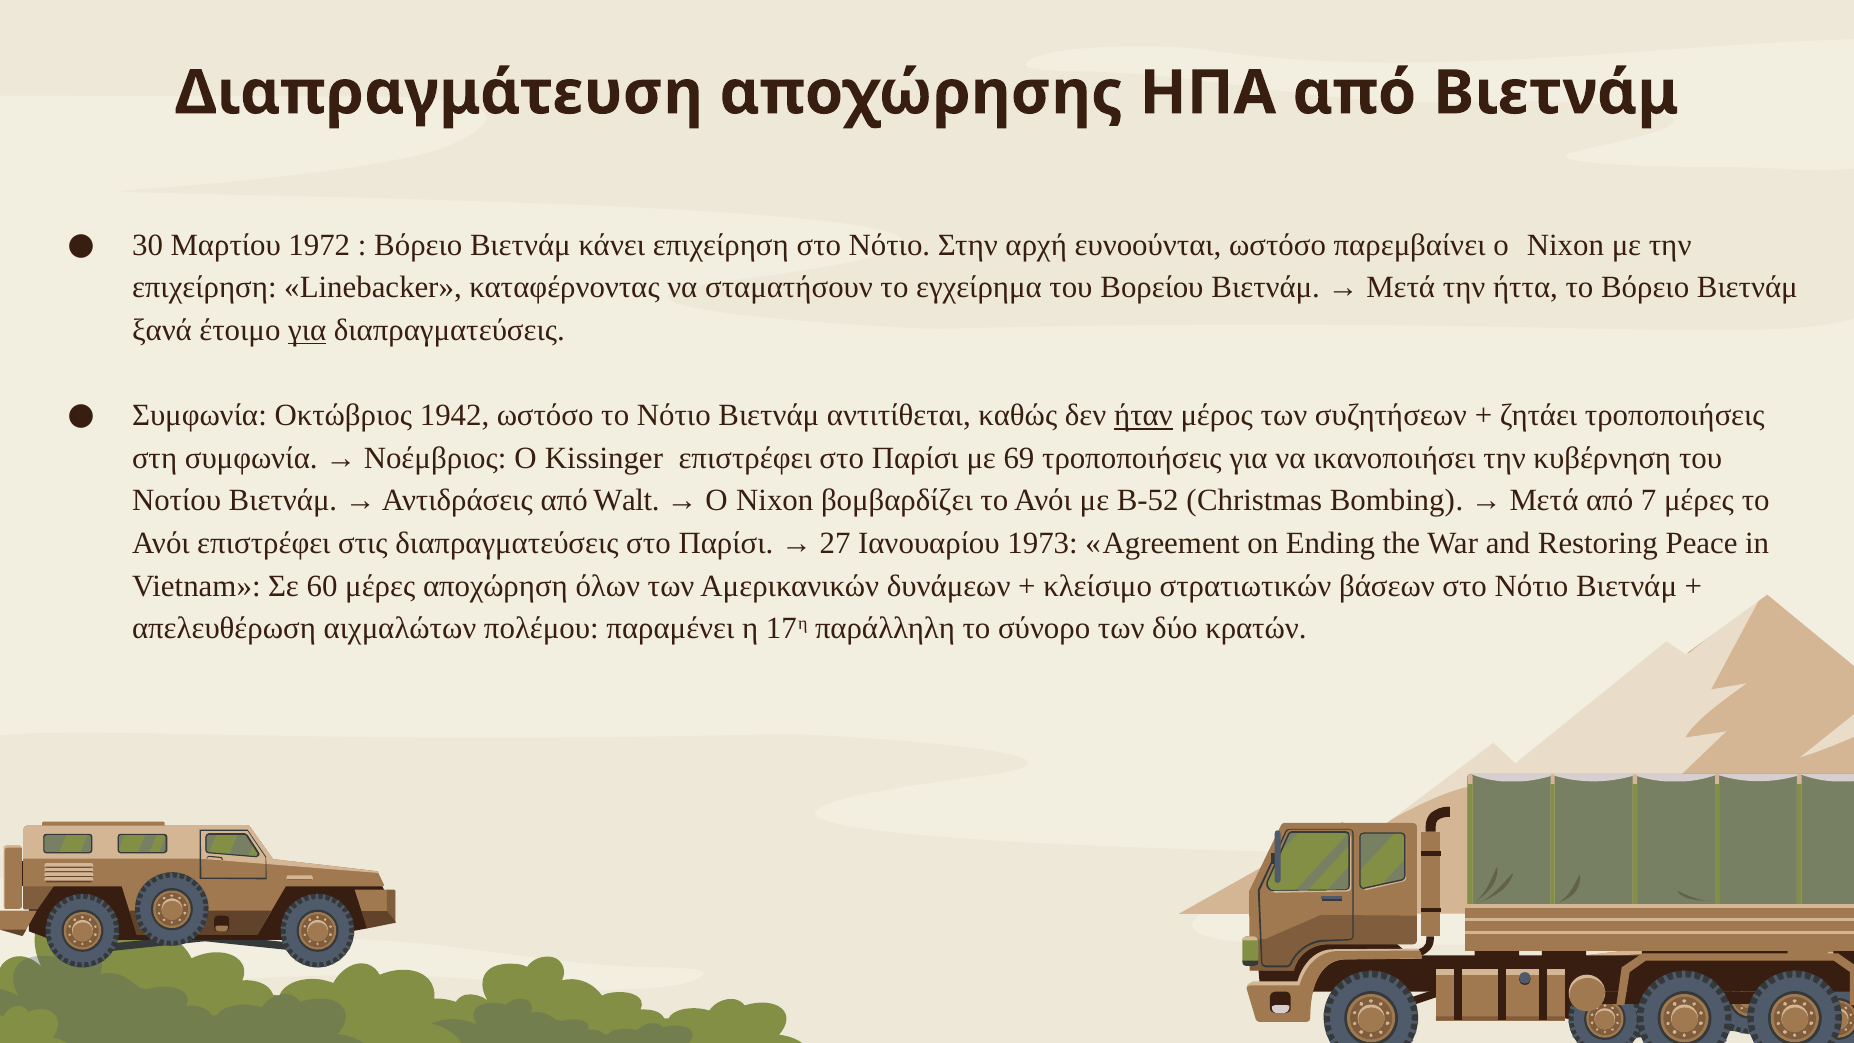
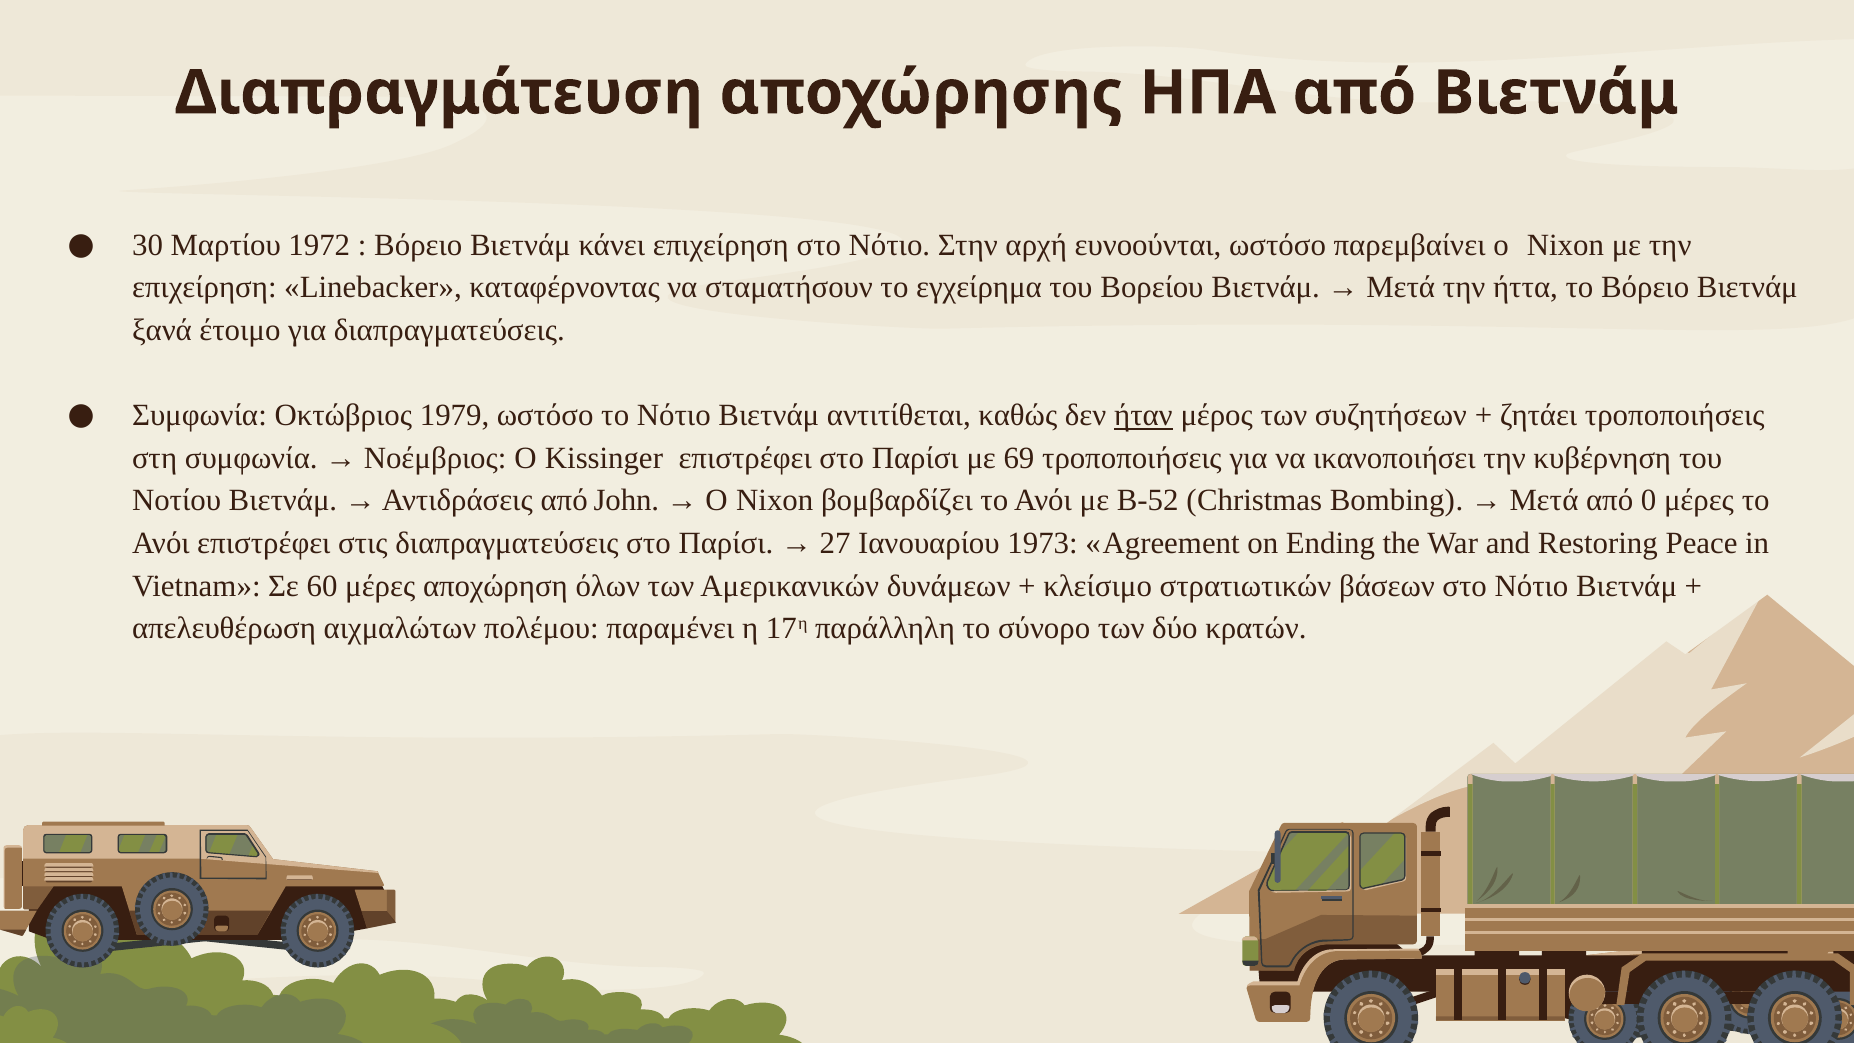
για at (307, 330) underline: present -> none
1942: 1942 -> 1979
Walt: Walt -> John
7: 7 -> 0
